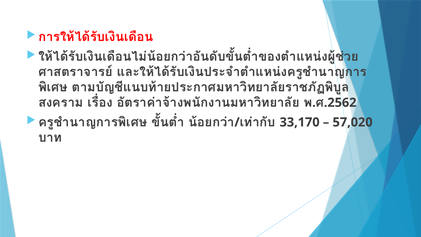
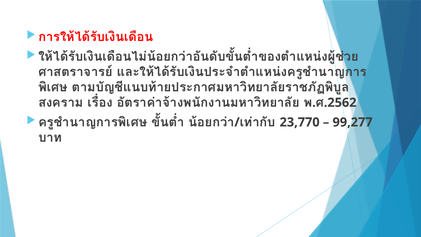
33,170: 33,170 -> 23,770
57,020: 57,020 -> 99,277
